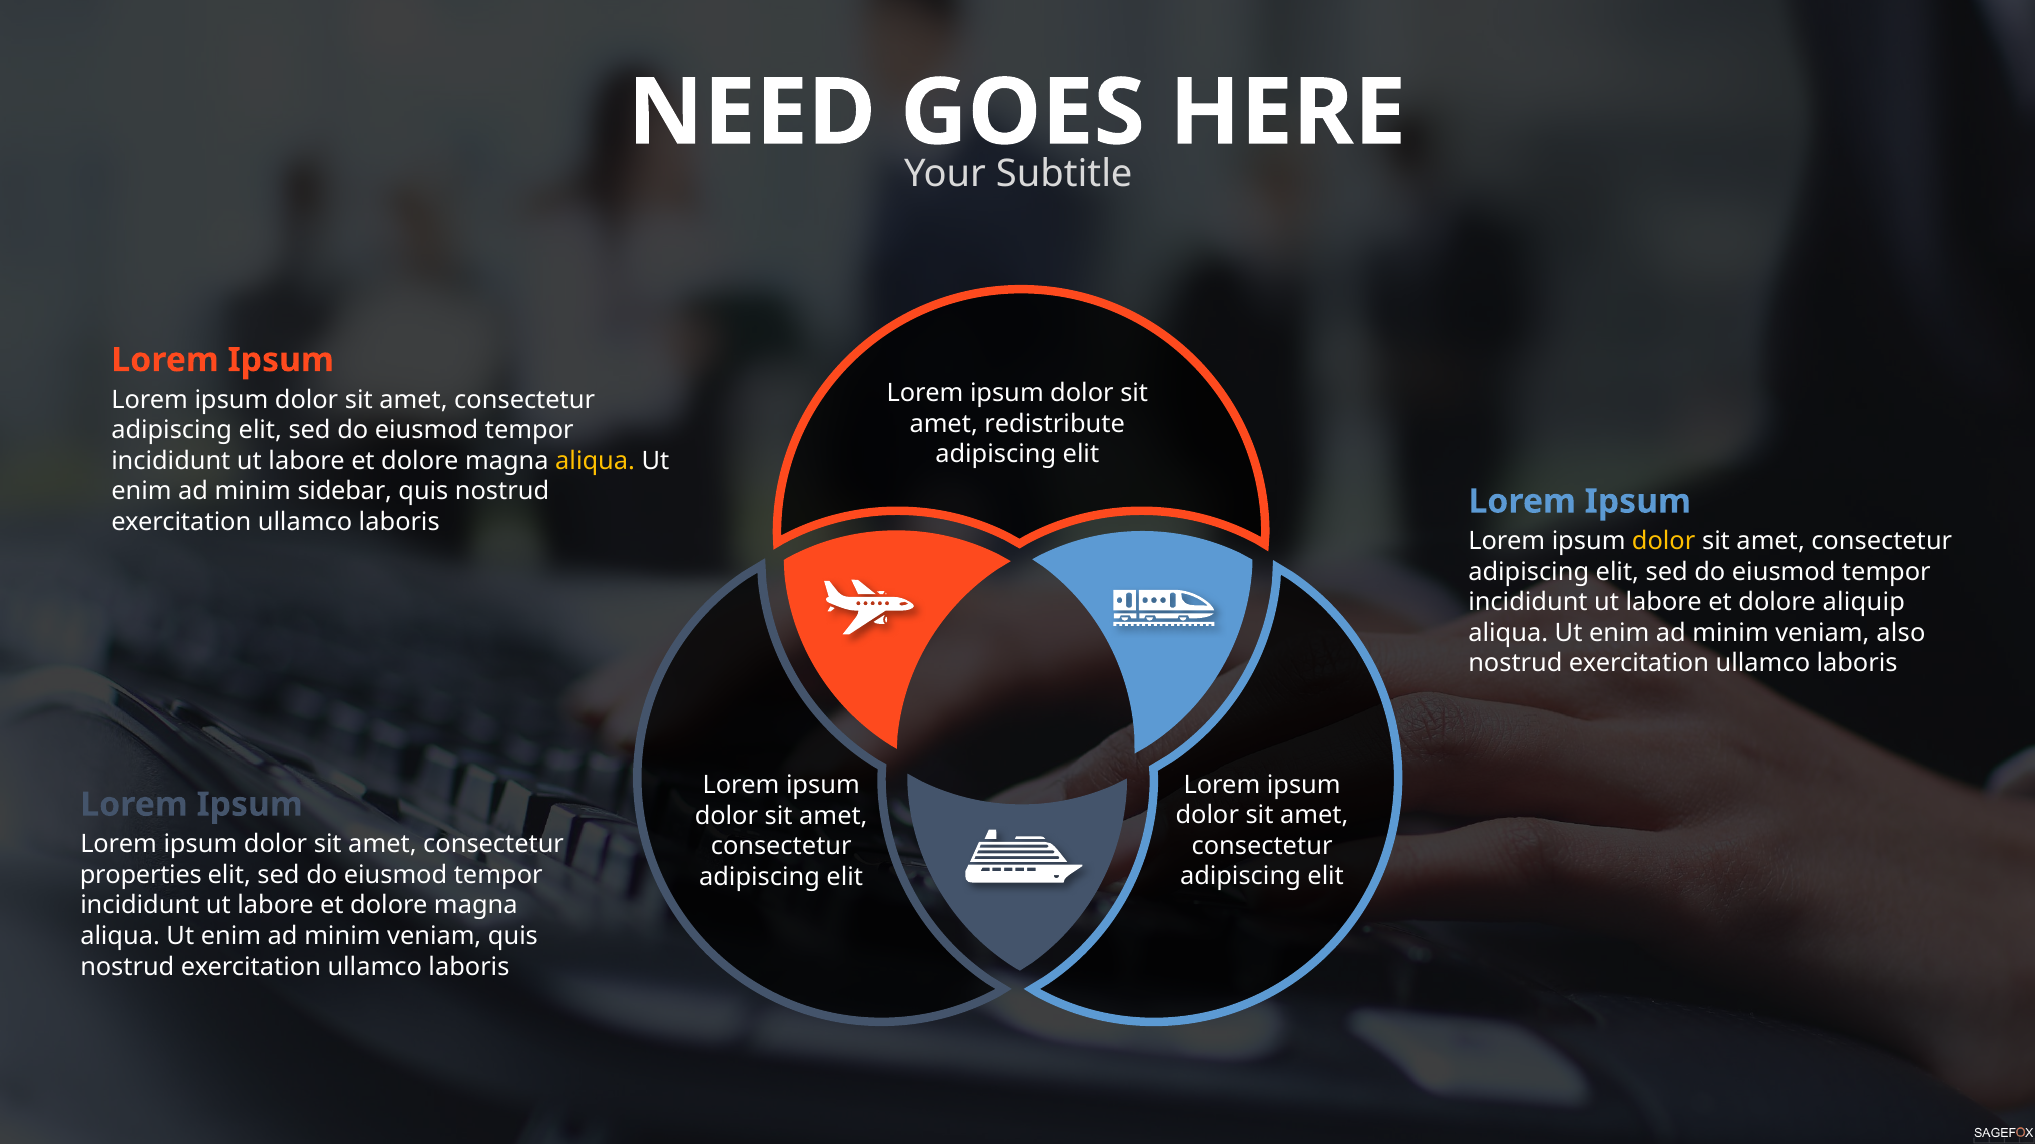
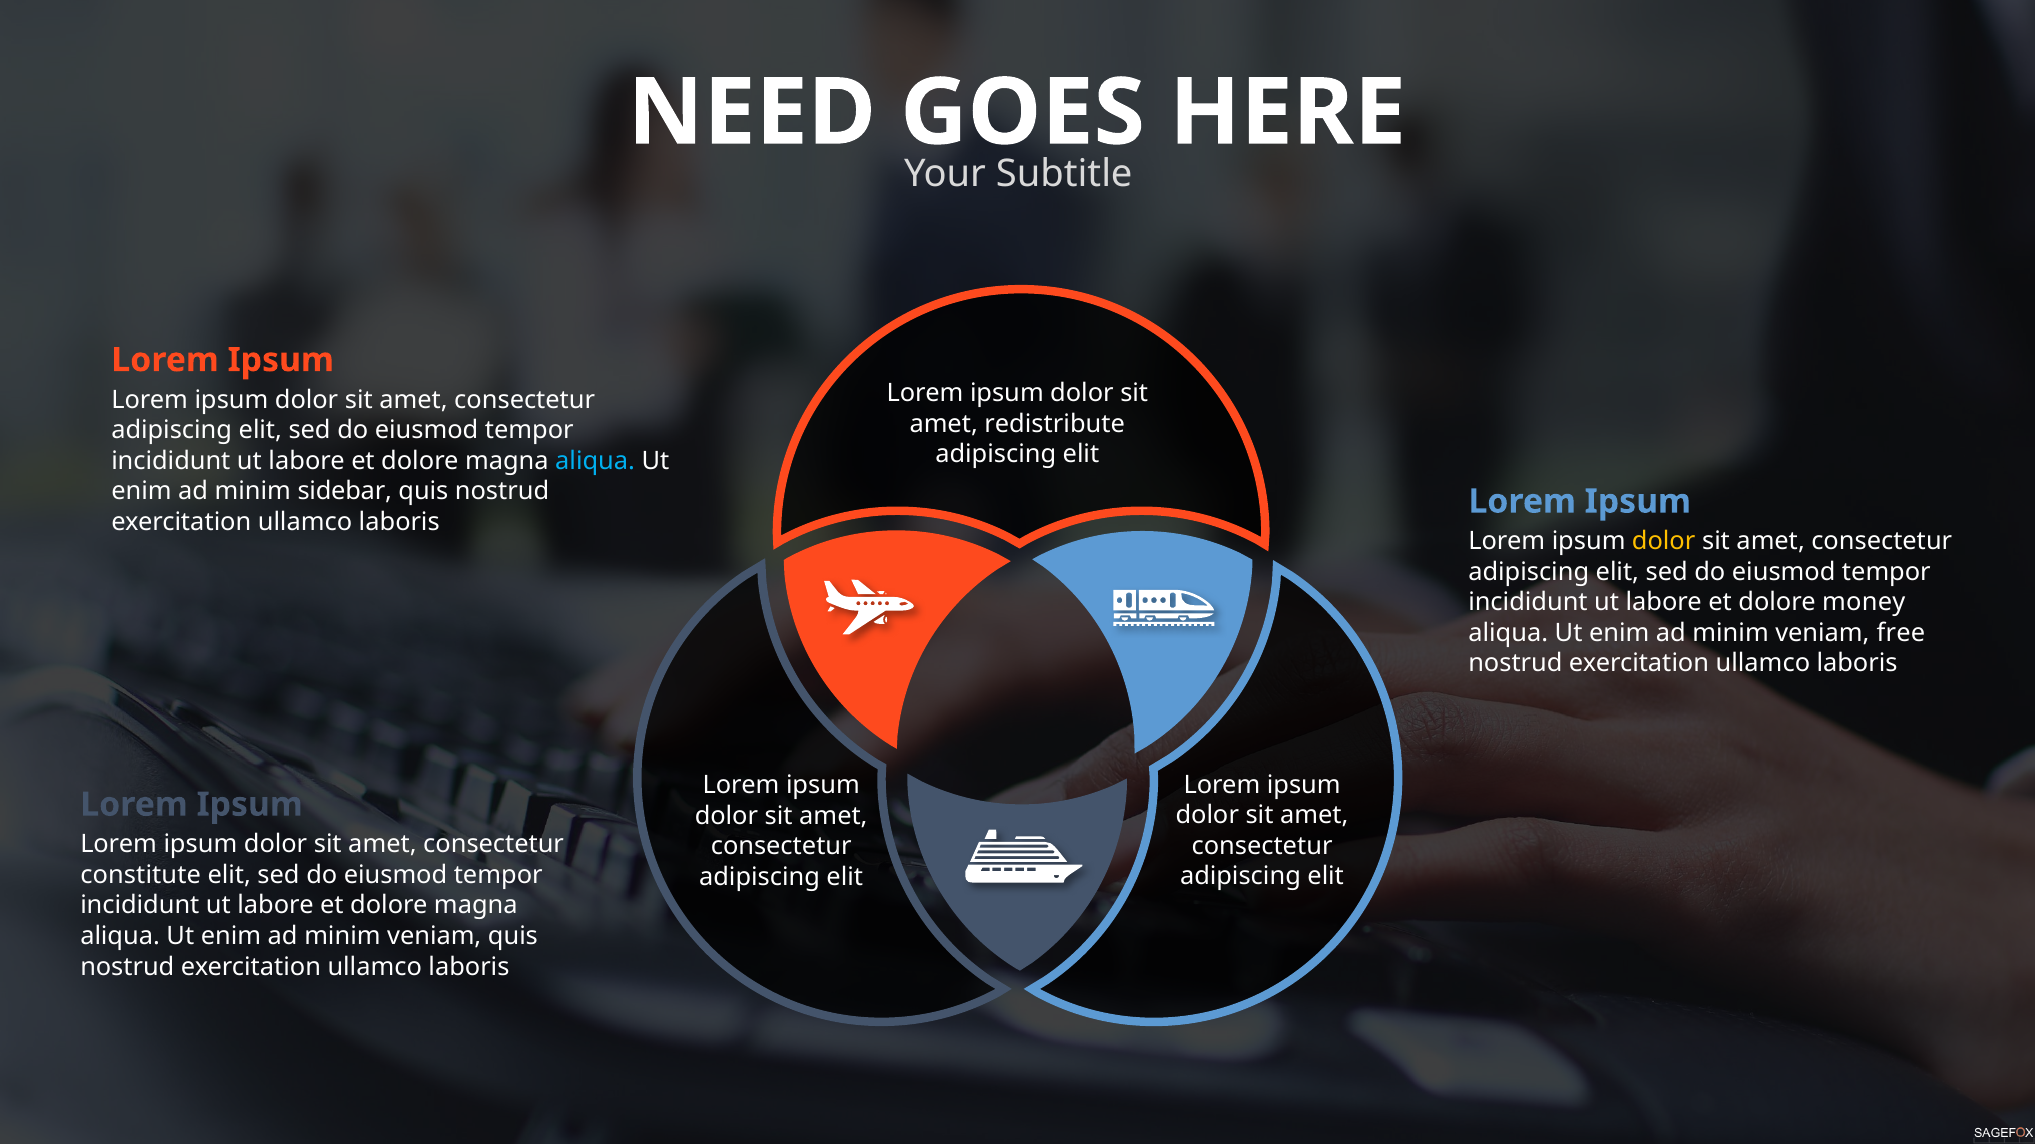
aliqua at (595, 461) colour: yellow -> light blue
aliquip: aliquip -> money
also: also -> free
properties: properties -> constitute
